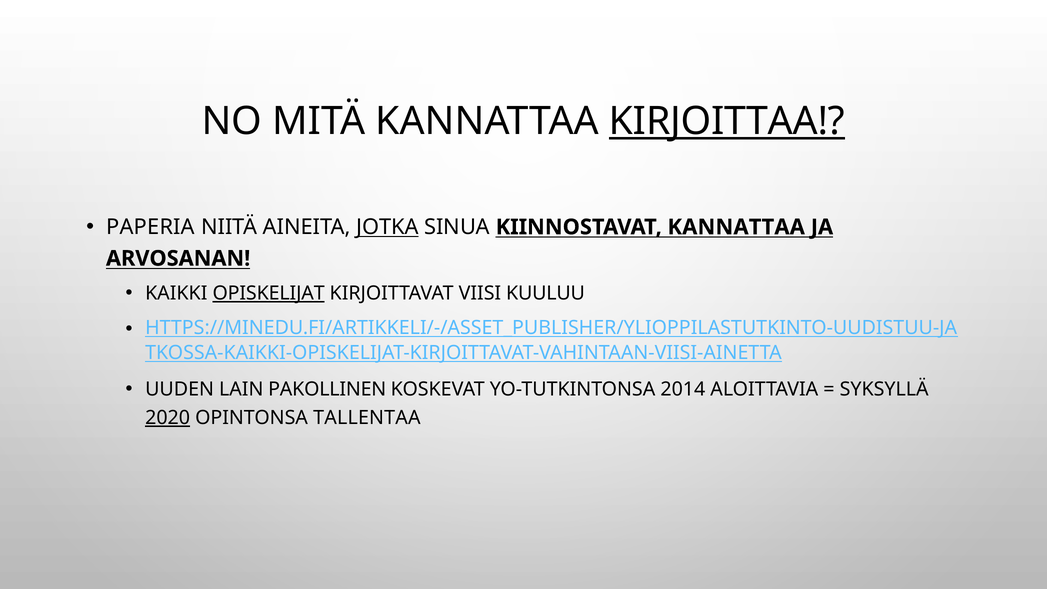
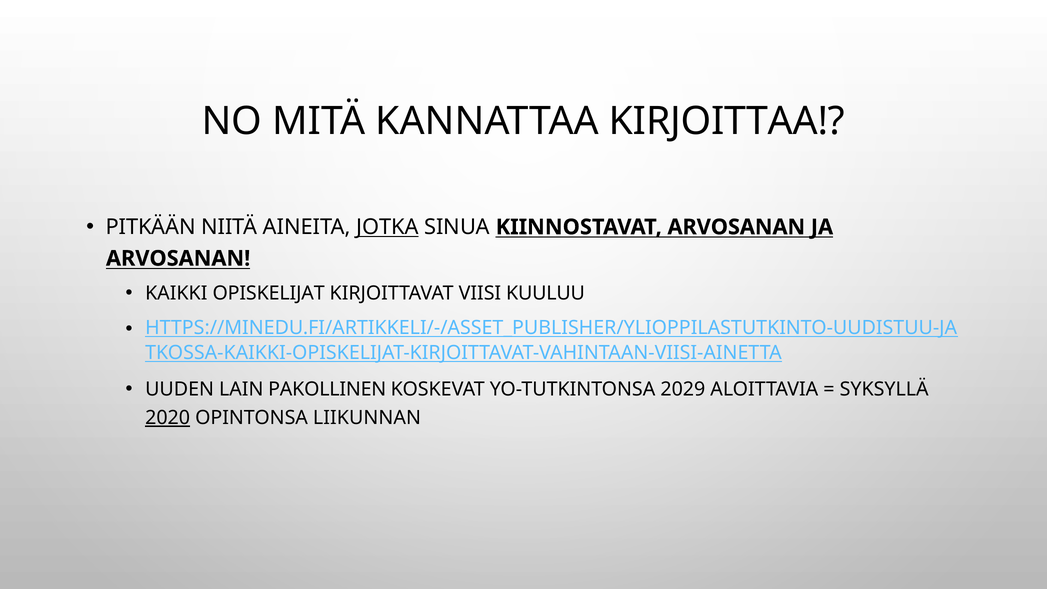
KIRJOITTAA underline: present -> none
PAPERIA: PAPERIA -> PITKÄÄN
KIINNOSTAVAT KANNATTAA: KANNATTAA -> ARVOSANAN
OPISKELIJAT underline: present -> none
2014: 2014 -> 2029
TALLENTAA: TALLENTAA -> LIIKUNNAN
